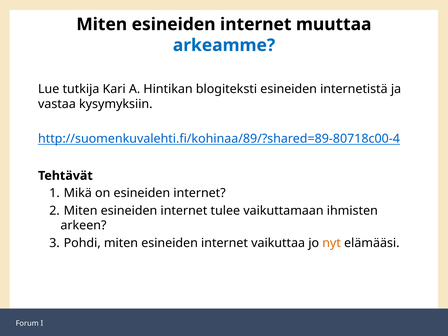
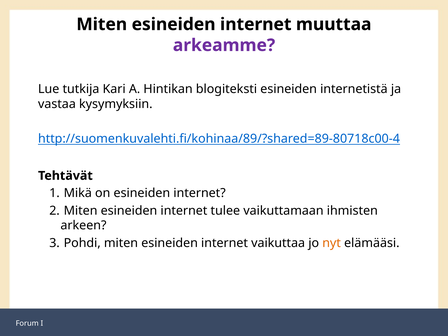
arkeamme colour: blue -> purple
